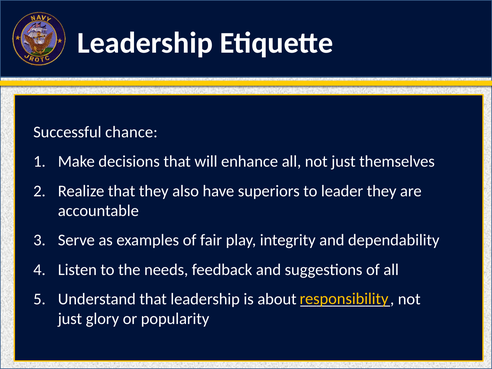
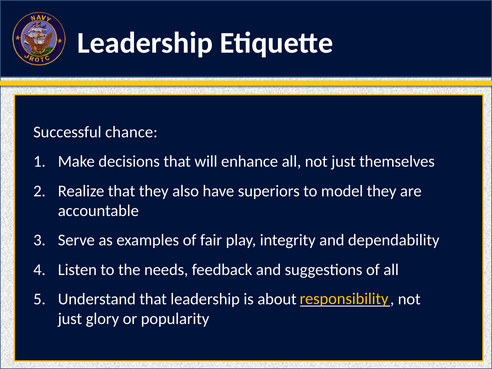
leader: leader -> model
